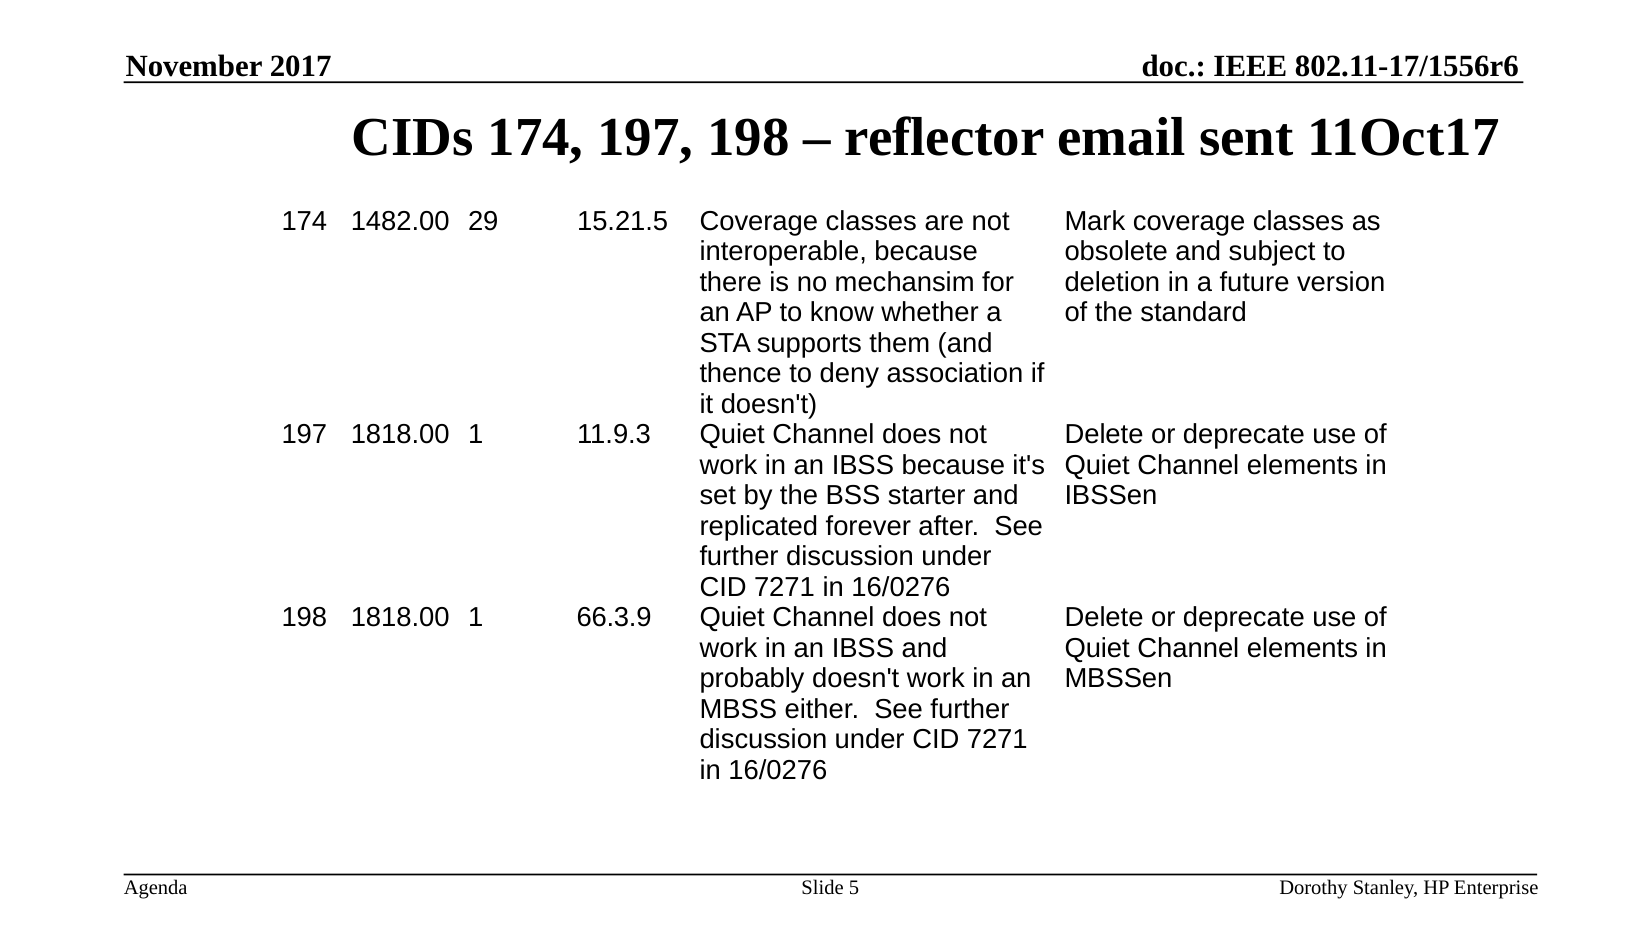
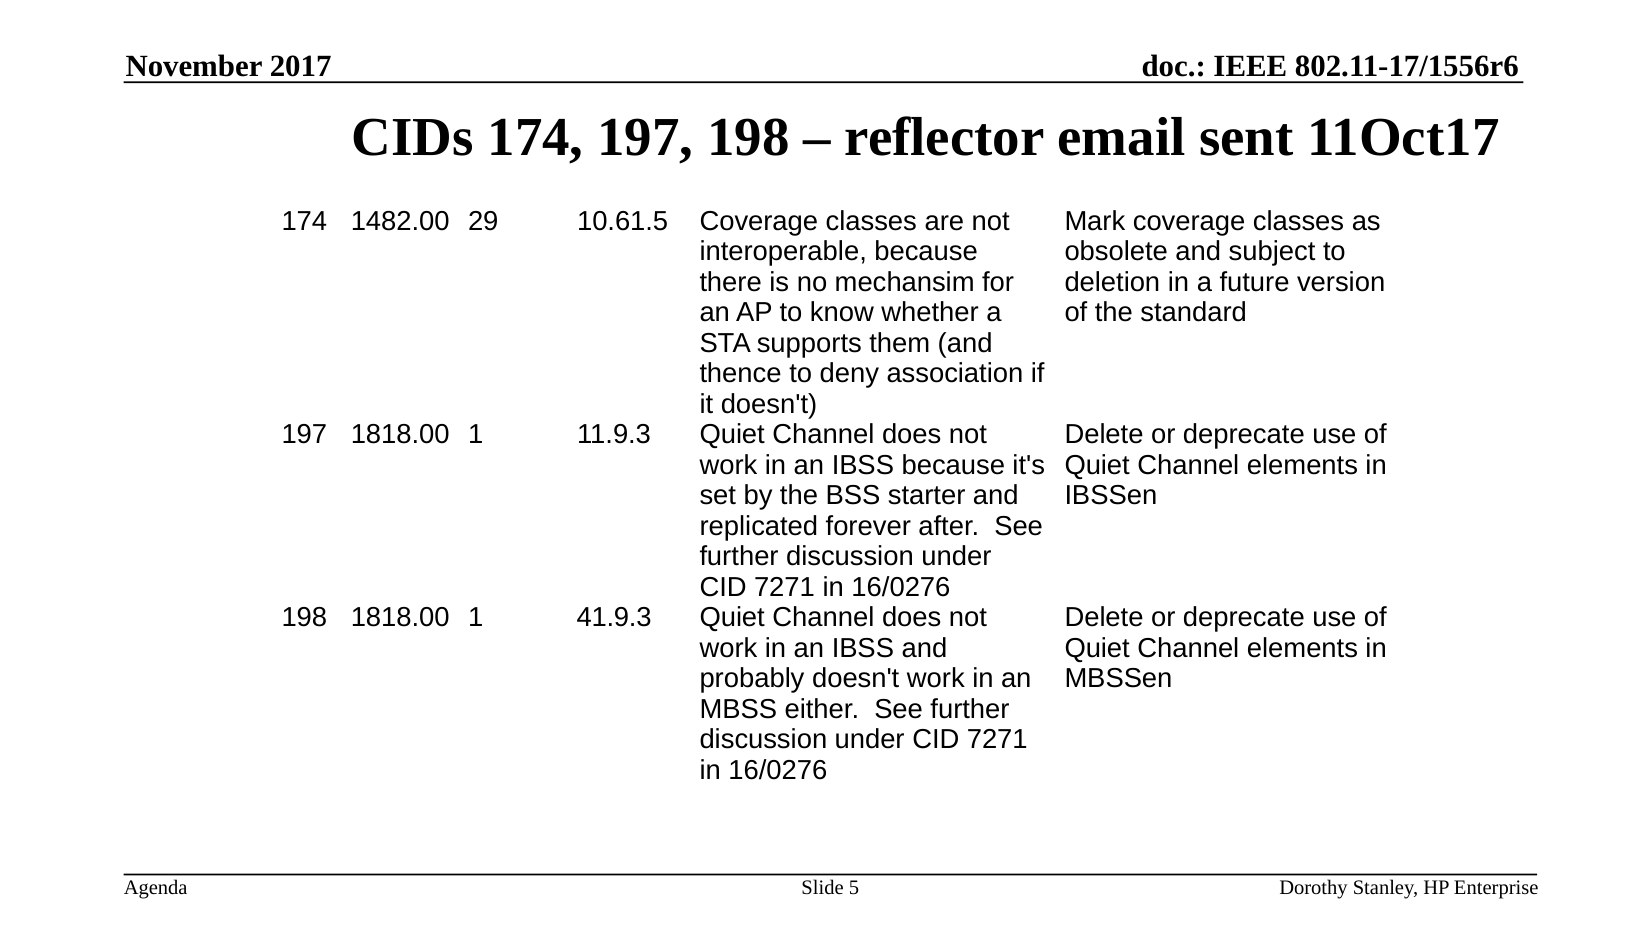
15.21.5: 15.21.5 -> 10.61.5
66.3.9: 66.3.9 -> 41.9.3
